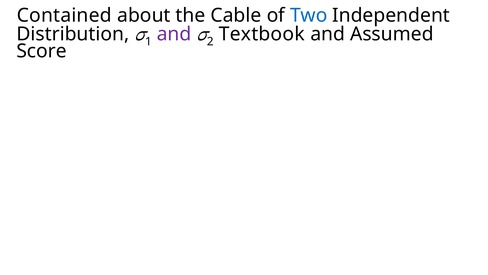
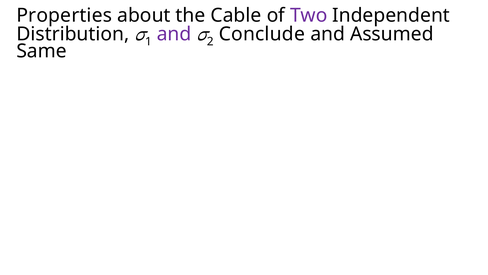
Contained: Contained -> Properties
Two colour: blue -> purple
Textbook: Textbook -> Conclude
Score: Score -> Same
